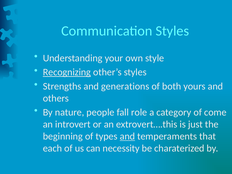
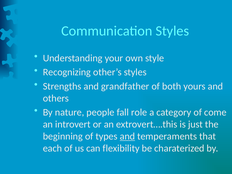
Recognizing underline: present -> none
generations: generations -> grandfather
necessity: necessity -> flexibility
